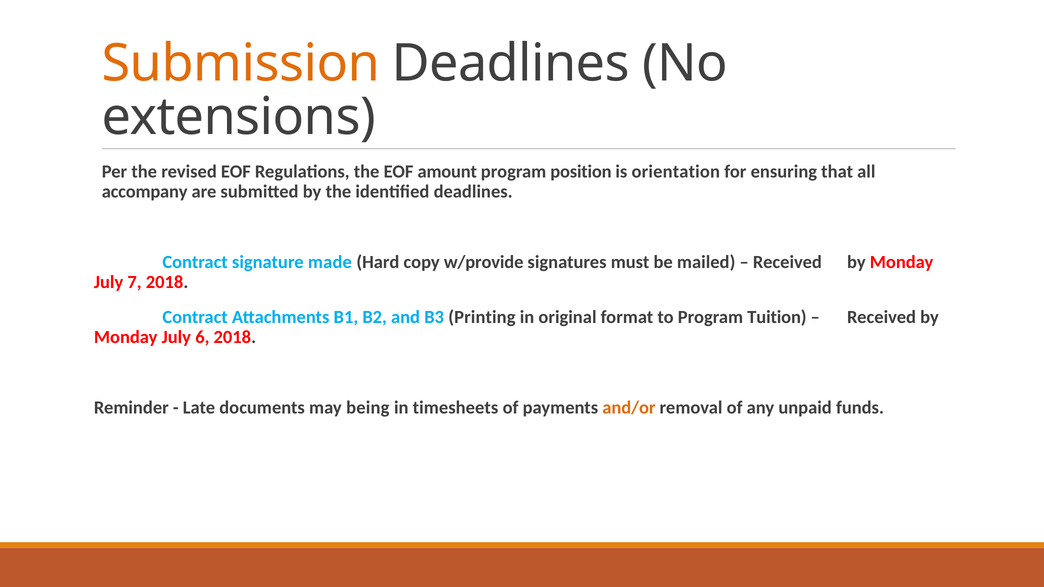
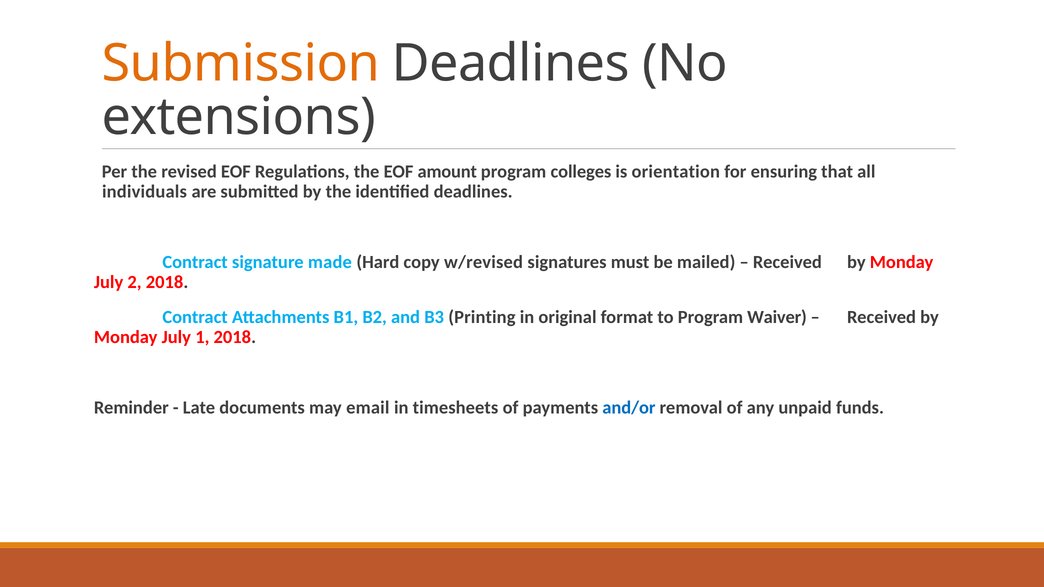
position: position -> colleges
accompany: accompany -> individuals
w/provide: w/provide -> w/revised
7: 7 -> 2
Tuition: Tuition -> Waiver
6: 6 -> 1
being: being -> email
and/or colour: orange -> blue
